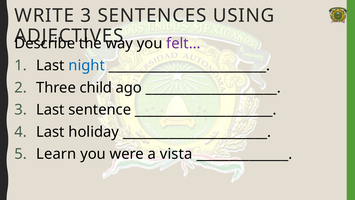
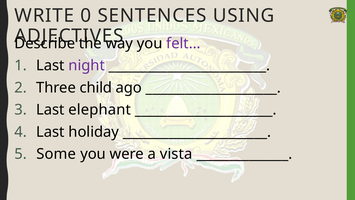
WRITE 3: 3 -> 0
night colour: blue -> purple
sentence: sentence -> elephant
Learn: Learn -> Some
